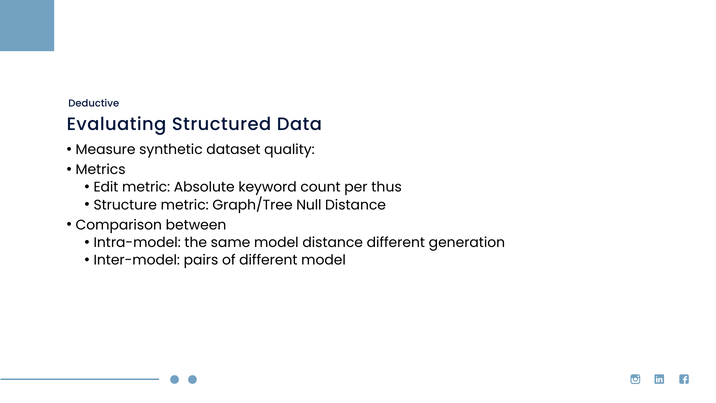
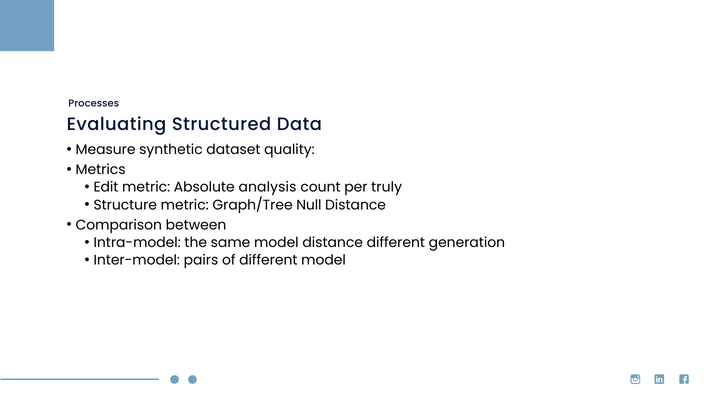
Deductive: Deductive -> Processes
keyword: keyword -> analysis
thus: thus -> truly
